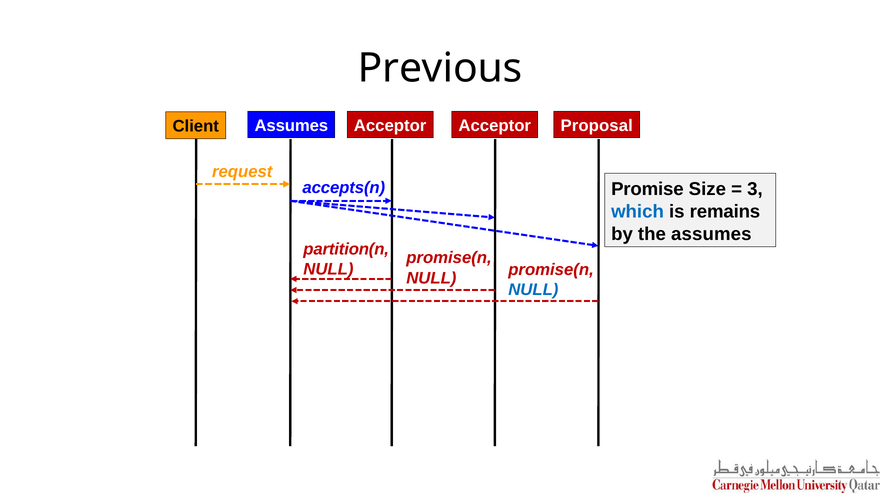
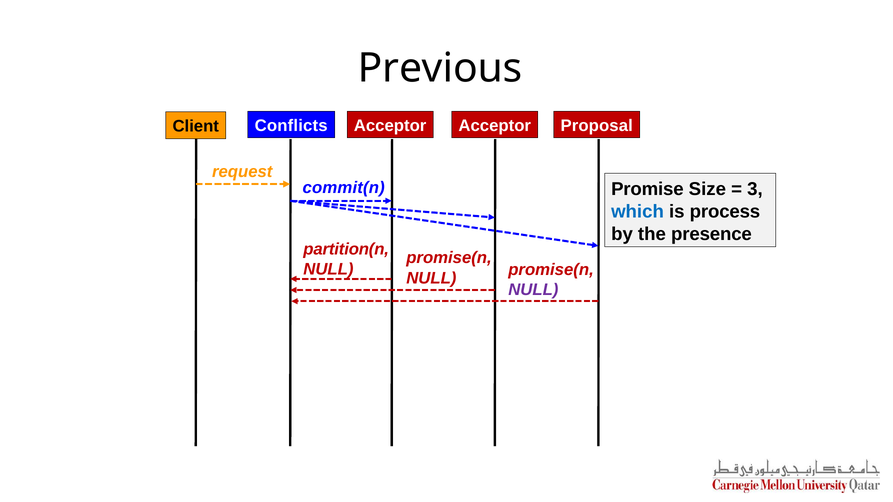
Client Assumes: Assumes -> Conflicts
accepts(n: accepts(n -> commit(n
remains: remains -> process
the assumes: assumes -> presence
NULL at (533, 290) colour: blue -> purple
